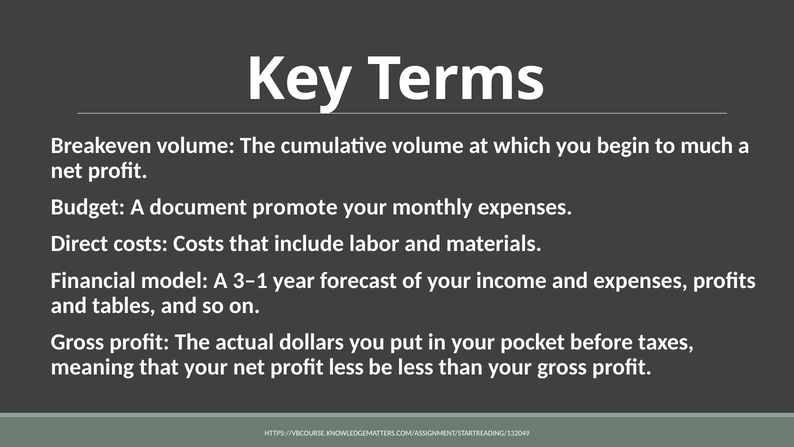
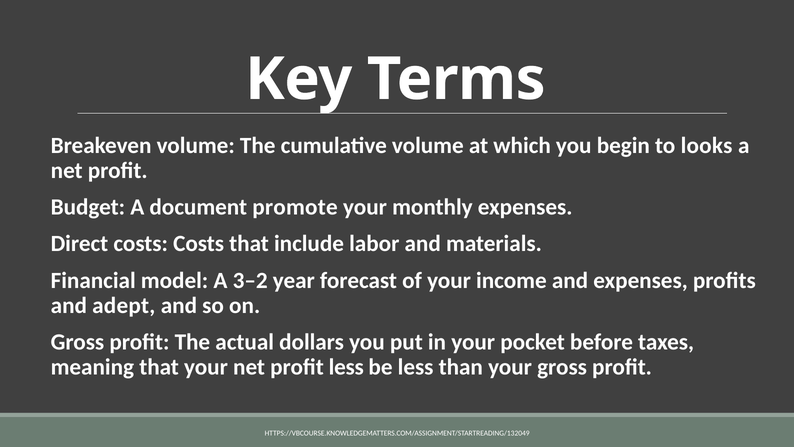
much: much -> looks
3–1: 3–1 -> 3–2
tables: tables -> adept
